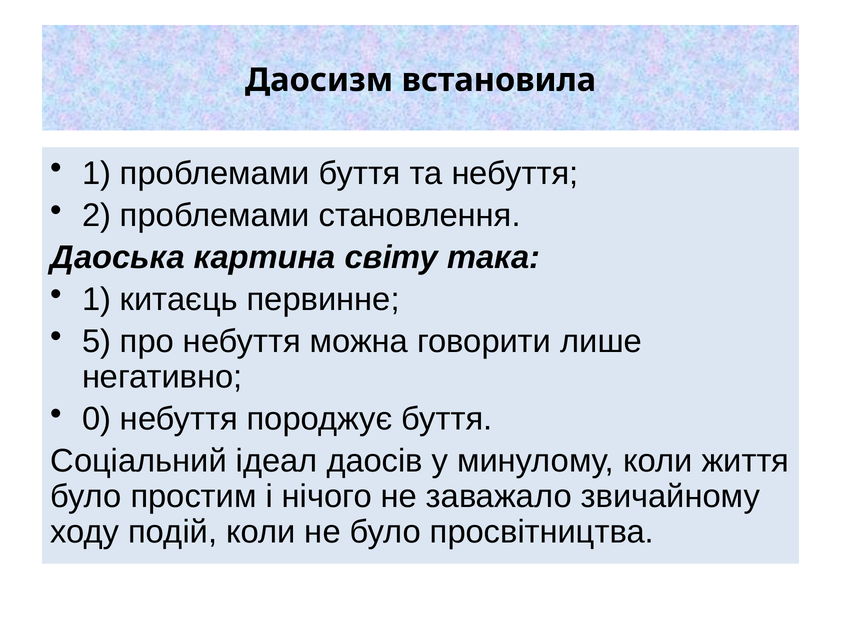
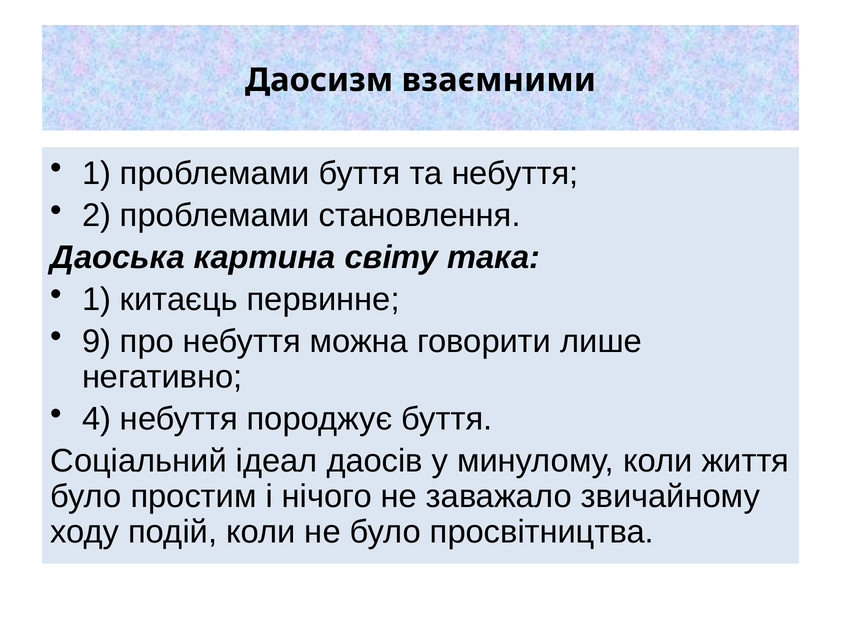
встановила: встановила -> взаємними
5: 5 -> 9
0: 0 -> 4
